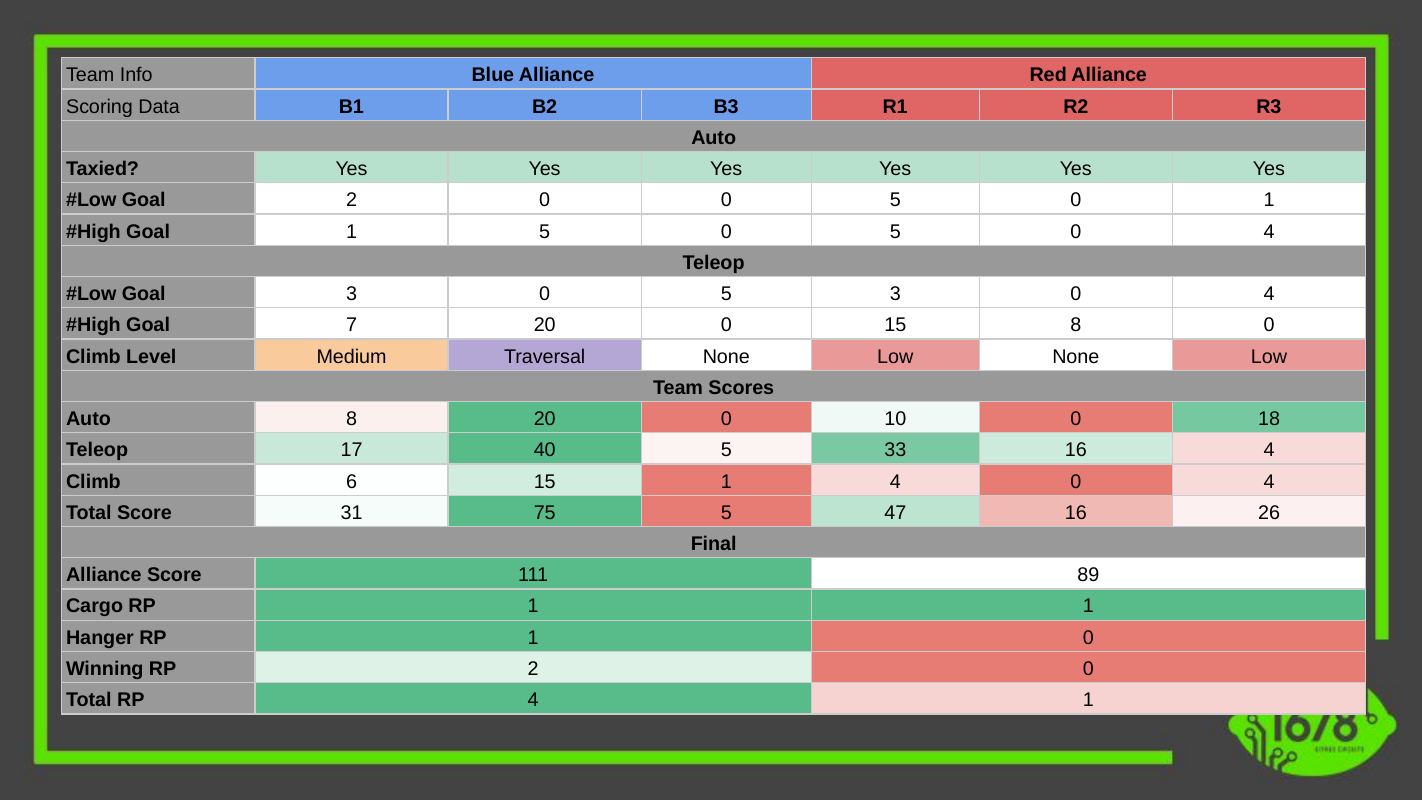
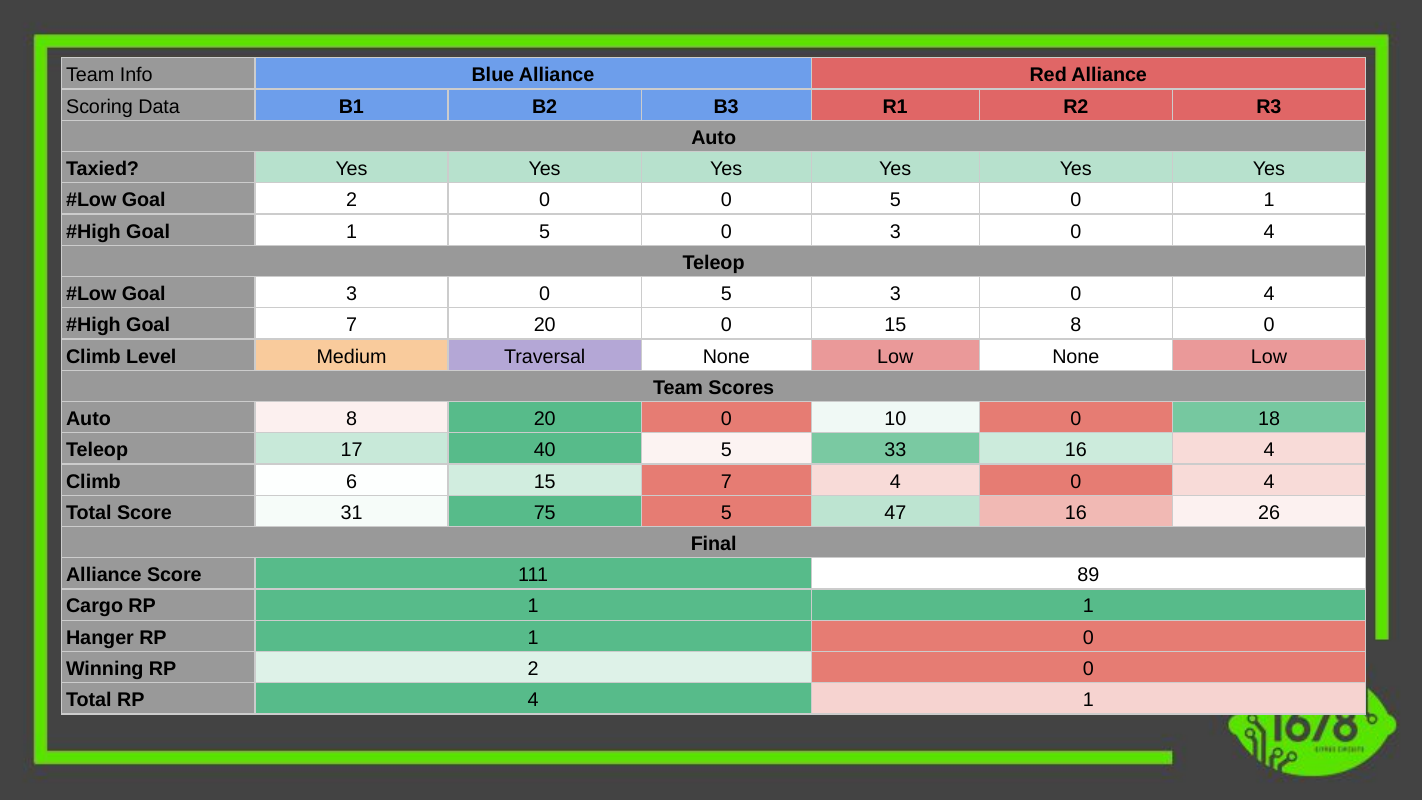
5 0 5: 5 -> 3
15 1: 1 -> 7
